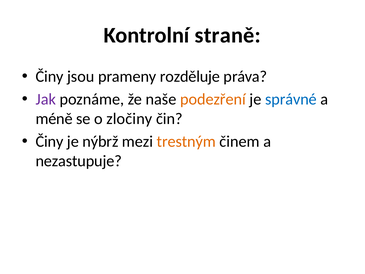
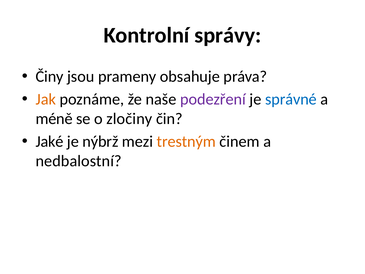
straně: straně -> správy
rozděluje: rozděluje -> obsahuje
Jak colour: purple -> orange
podezření colour: orange -> purple
Činy at (49, 141): Činy -> Jaké
nezastupuje: nezastupuje -> nedbalostní
